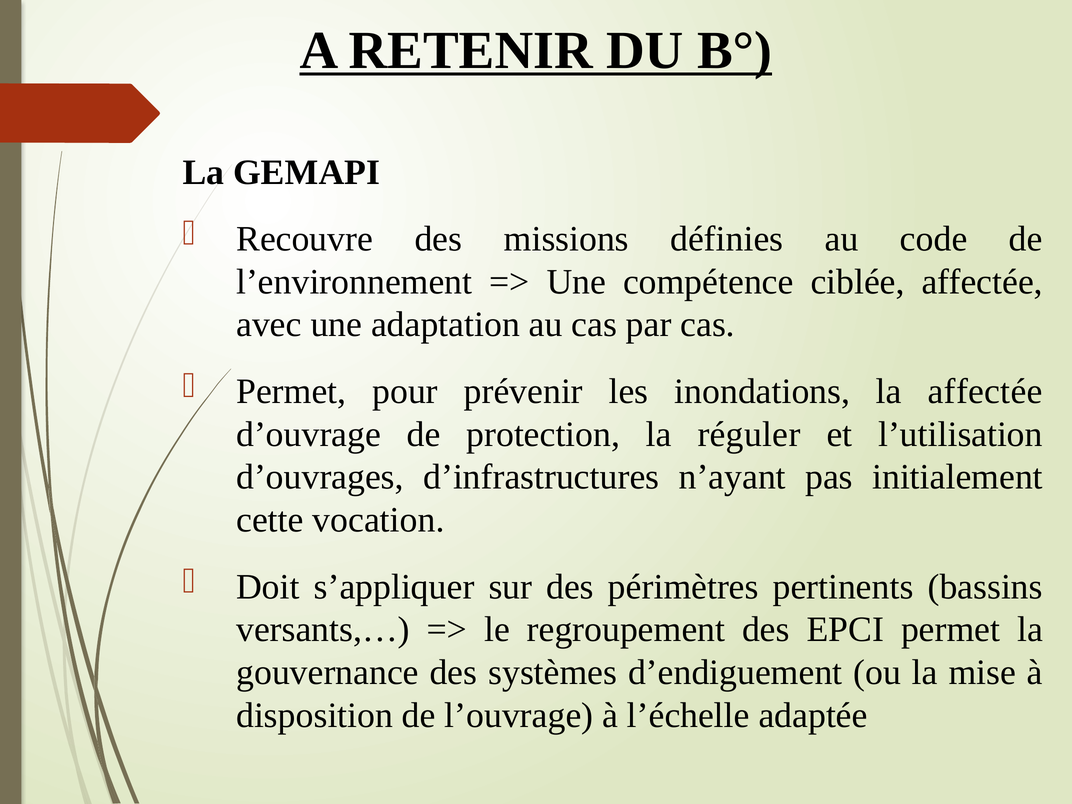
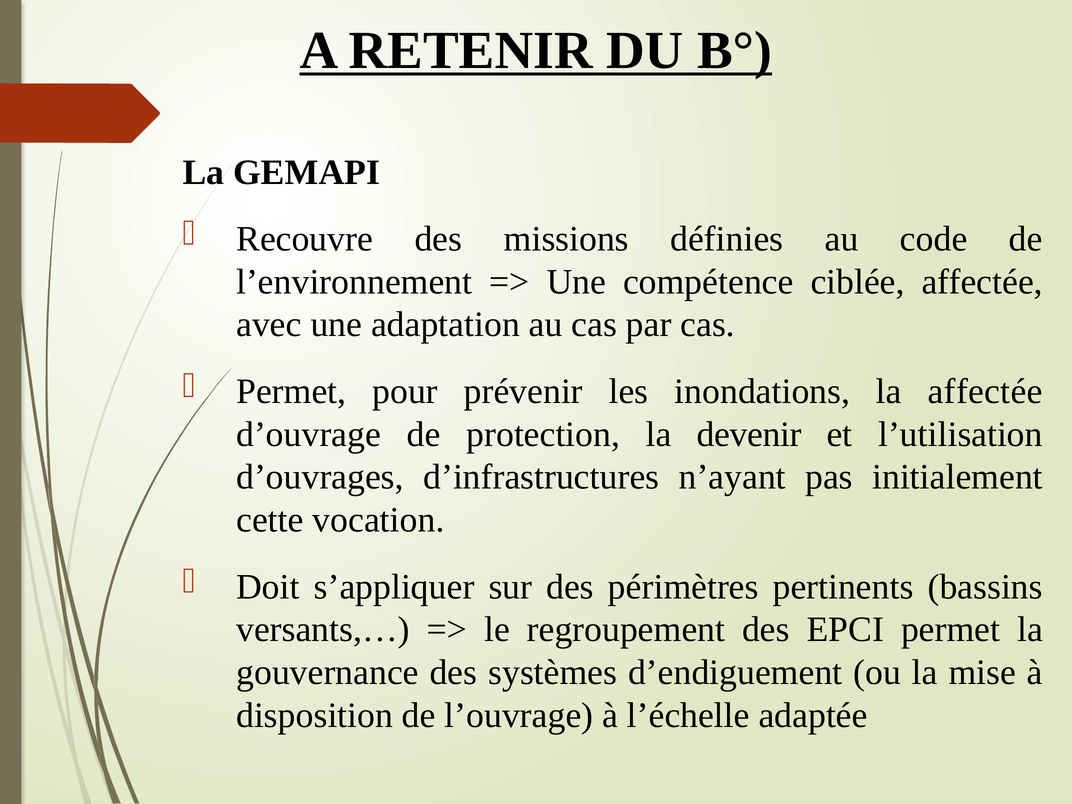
réguler: réguler -> devenir
